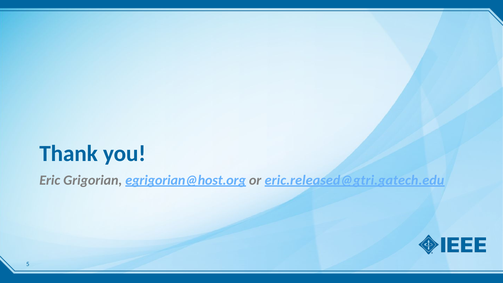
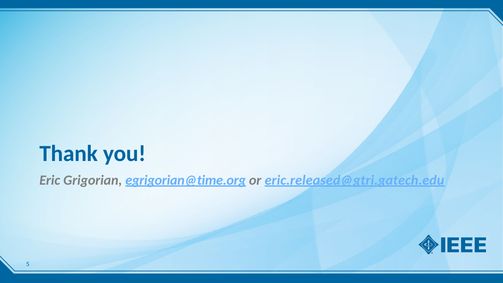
egrigorian@host.org: egrigorian@host.org -> egrigorian@time.org
